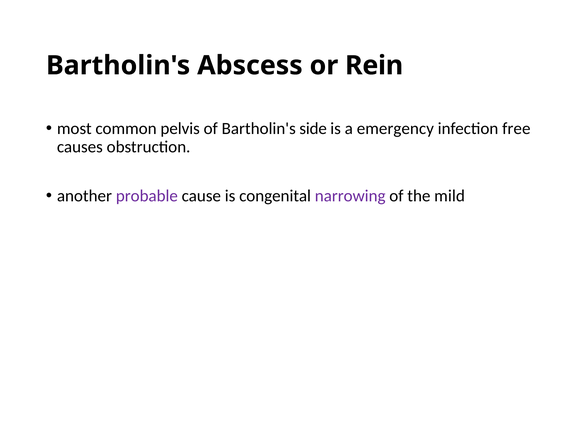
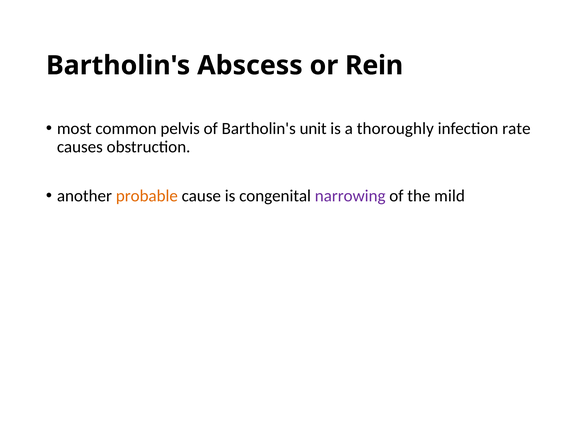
side: side -> unit
emergency: emergency -> thoroughly
free: free -> rate
probable colour: purple -> orange
